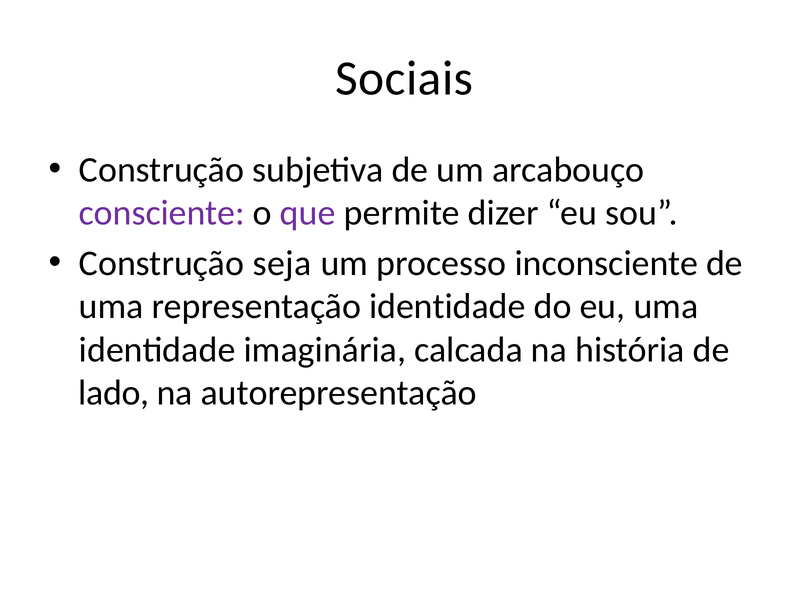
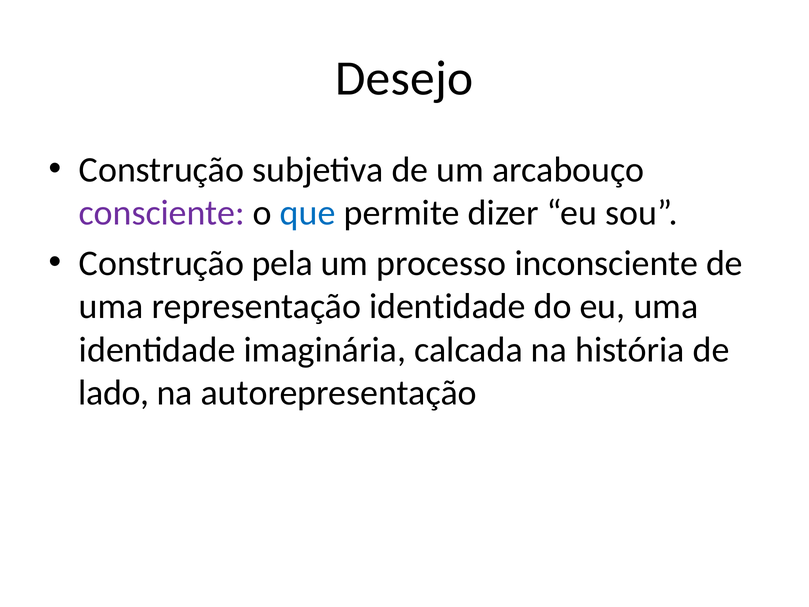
Sociais: Sociais -> Desejo
que colour: purple -> blue
seja: seja -> pela
